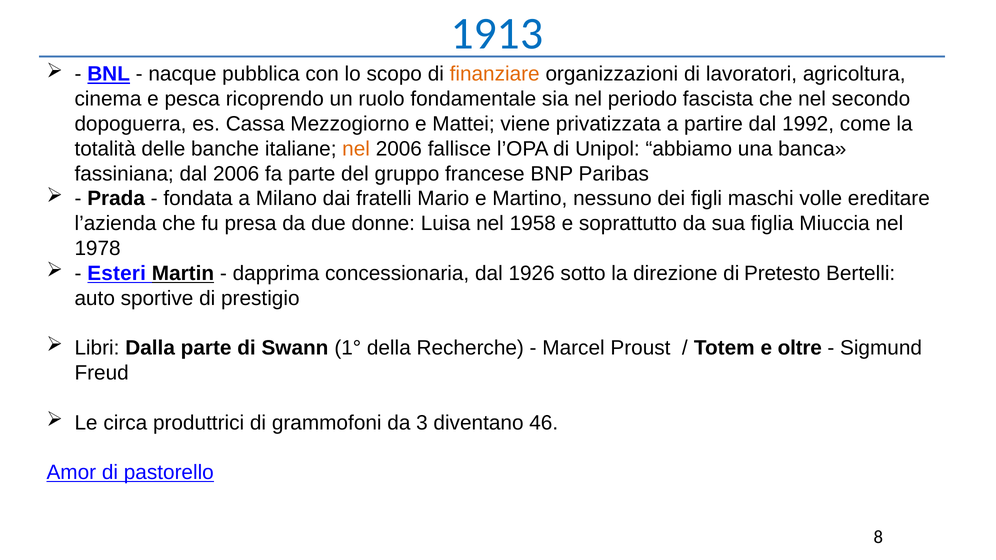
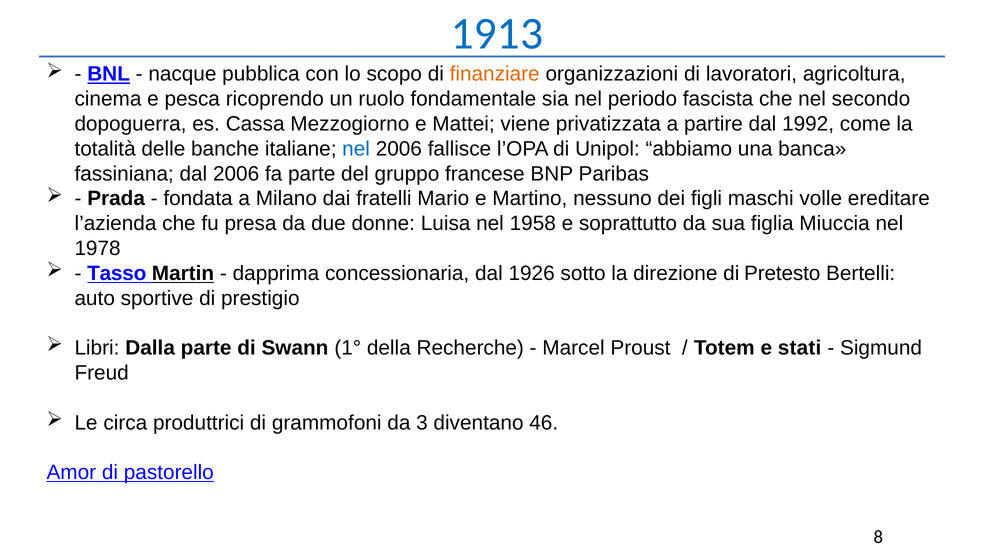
nel at (356, 149) colour: orange -> blue
Esteri: Esteri -> Tasso
oltre: oltre -> stati
